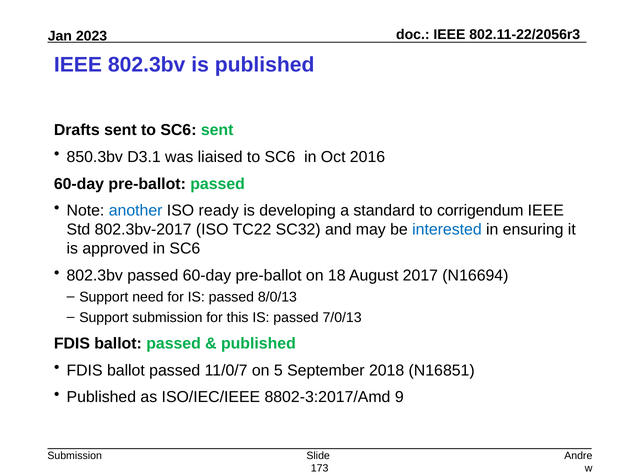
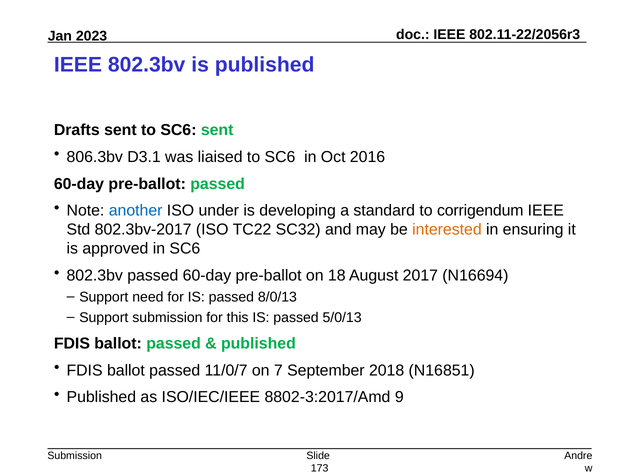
850.3bv: 850.3bv -> 806.3bv
ready: ready -> under
interested colour: blue -> orange
7/0/13: 7/0/13 -> 5/0/13
5: 5 -> 7
